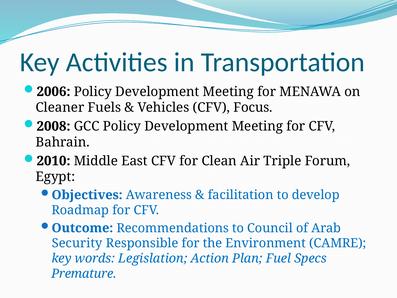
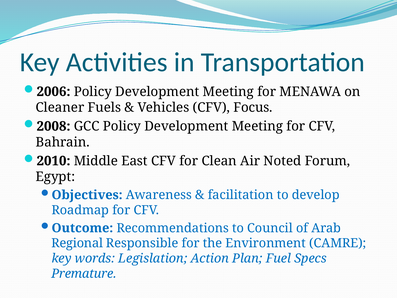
Triple: Triple -> Noted
Security: Security -> Regional
